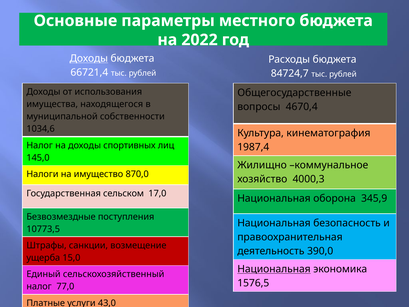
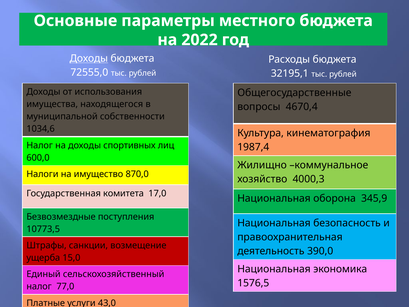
66721,4: 66721,4 -> 72555,0
84724,7: 84724,7 -> 32195,1
145,0: 145,0 -> 600,0
сельском: сельском -> комитета
Национальная at (274, 269) underline: present -> none
